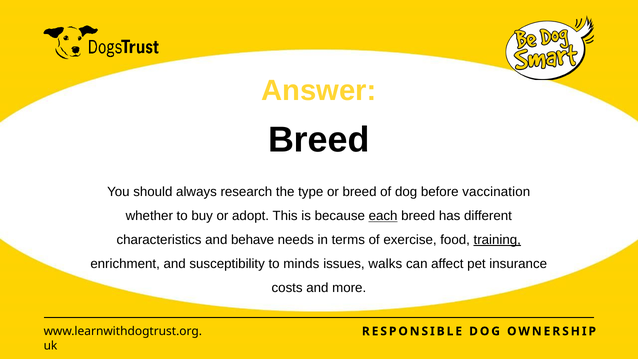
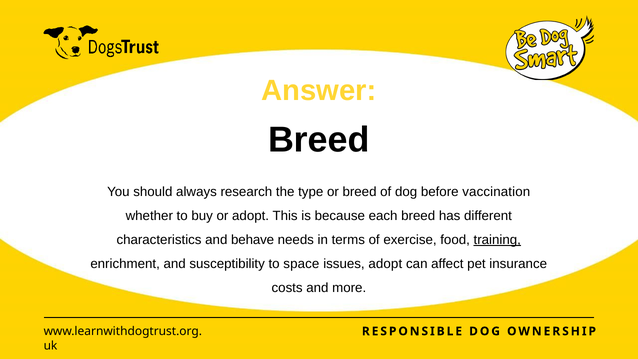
each underline: present -> none
minds: minds -> space
issues walks: walks -> adopt
